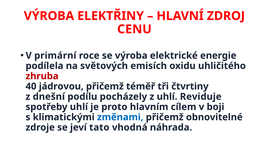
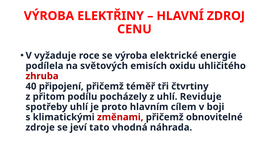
primární: primární -> vyžaduje
jádrovou: jádrovou -> připojení
dnešní: dnešní -> přitom
změnami colour: blue -> red
